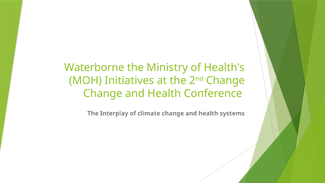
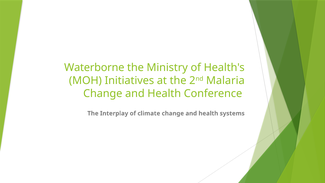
2nd Change: Change -> Malaria
